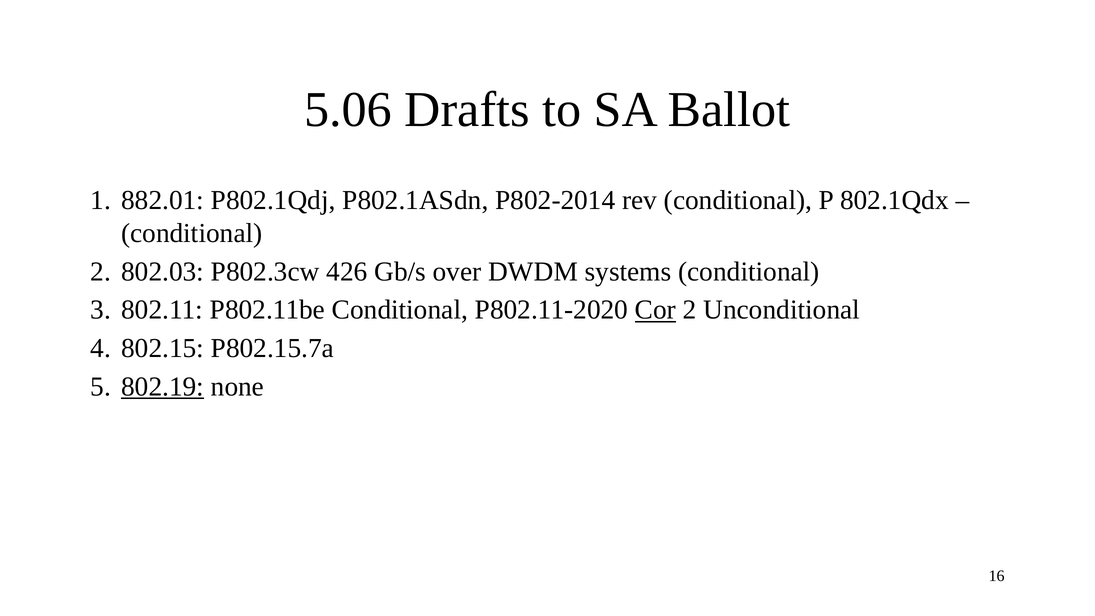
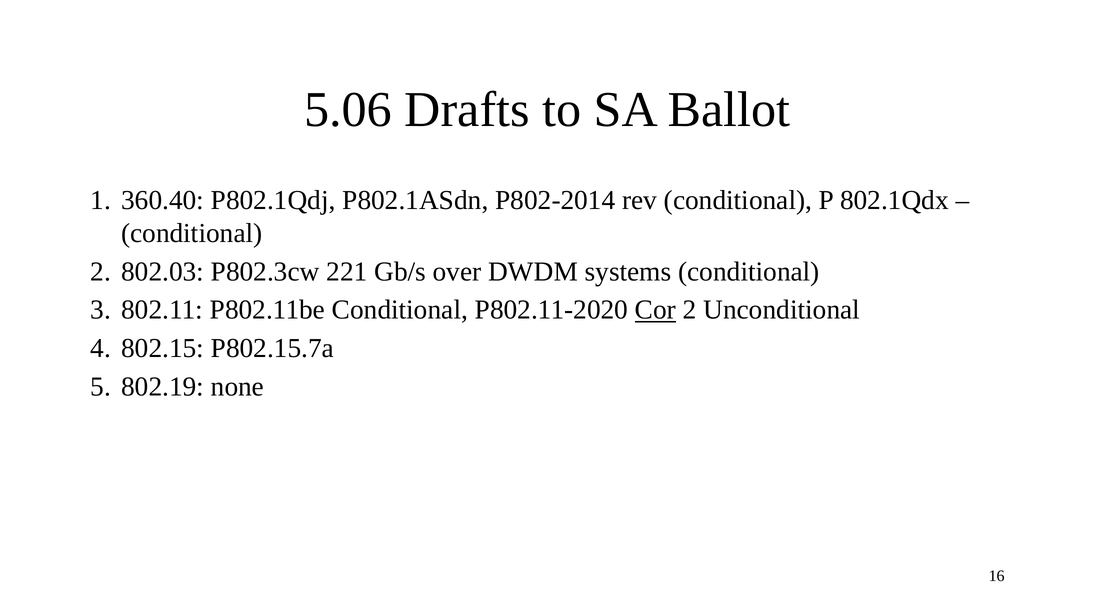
882.01: 882.01 -> 360.40
426: 426 -> 221
802.19 underline: present -> none
